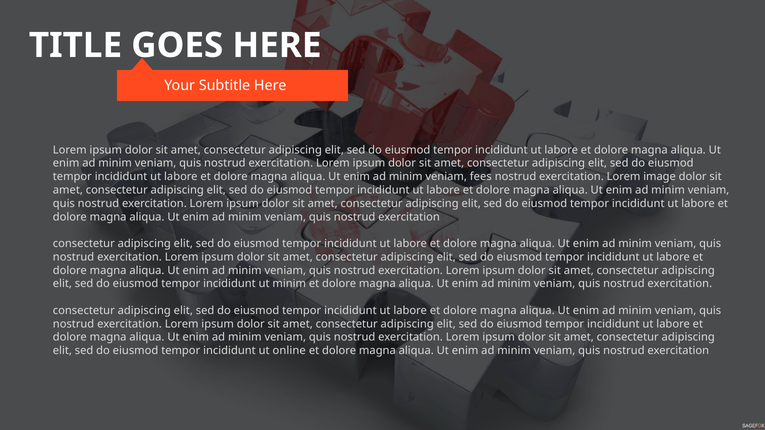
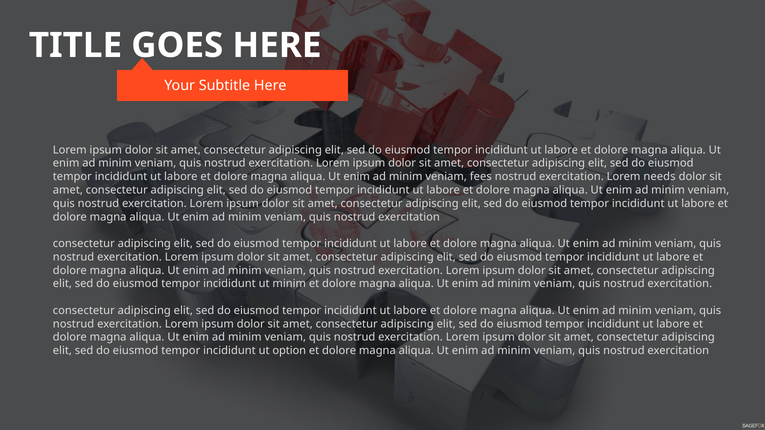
image: image -> needs
online: online -> option
